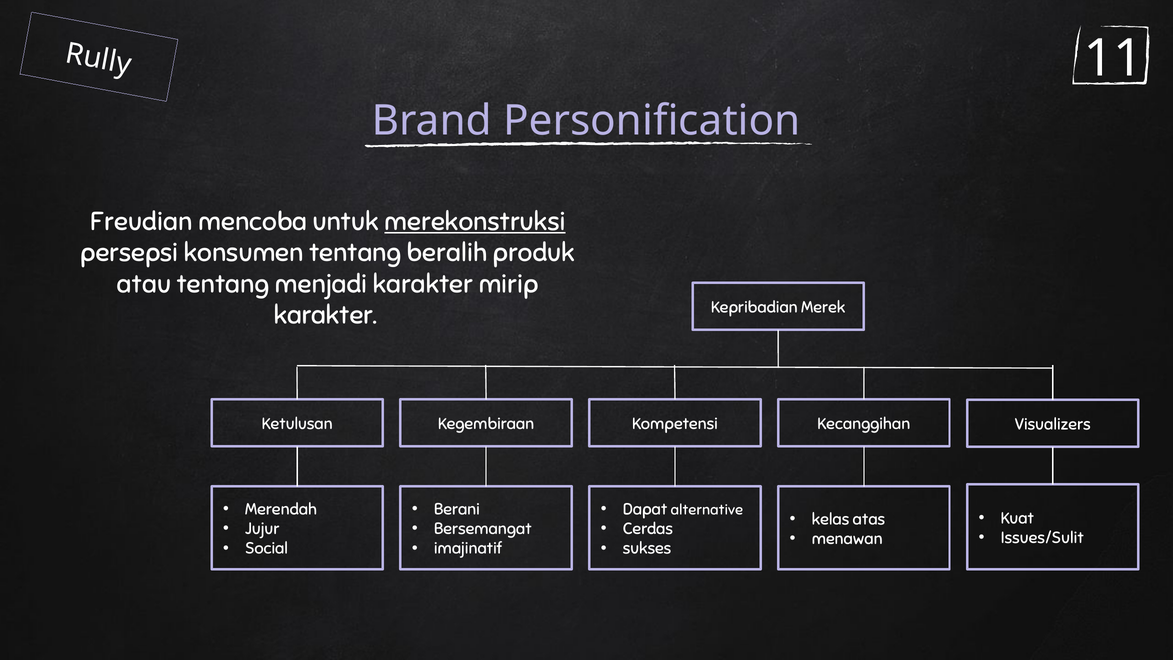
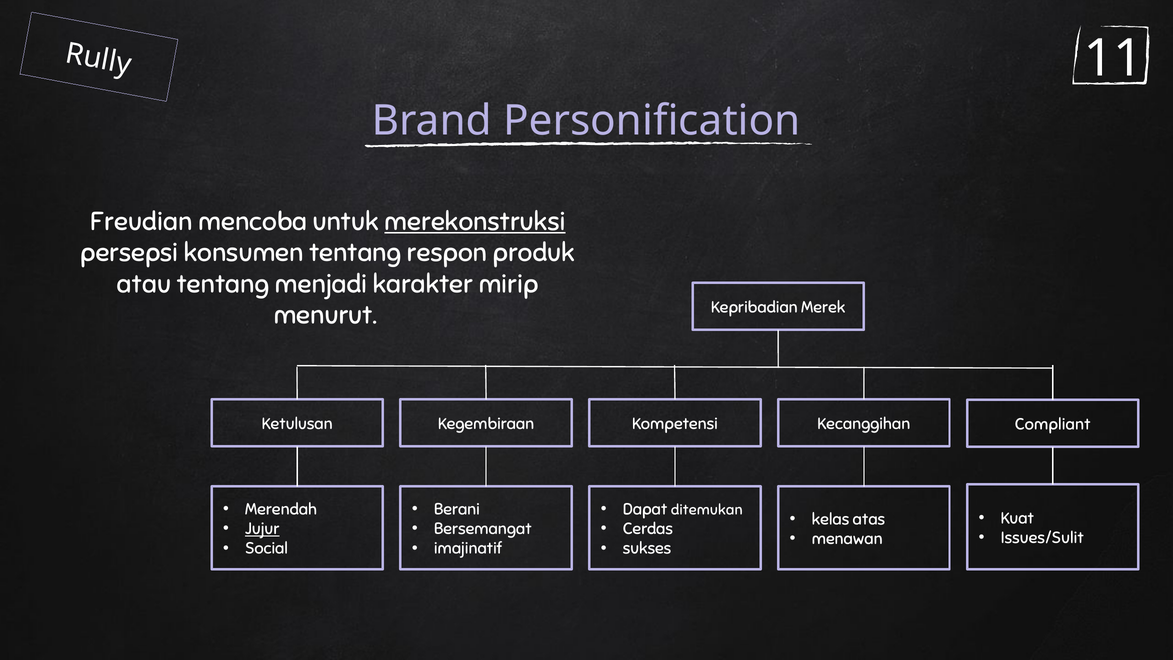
beralih: beralih -> respon
karakter at (325, 315): karakter -> menurut
Visualizers: Visualizers -> Compliant
alternative: alternative -> ditemukan
Jujur underline: none -> present
